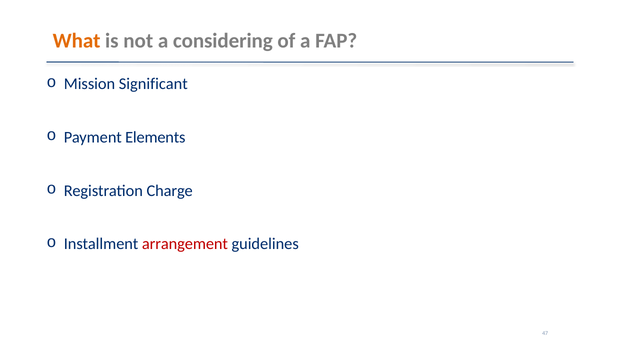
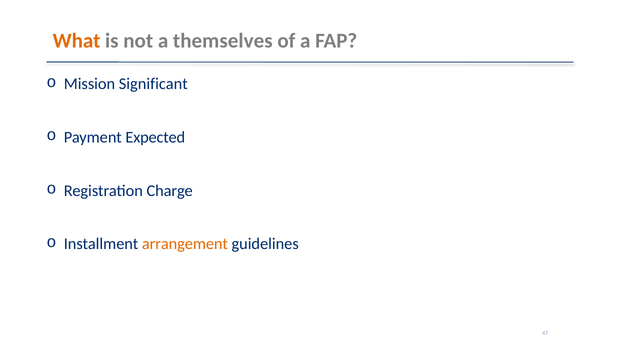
considering: considering -> themselves
Elements: Elements -> Expected
arrangement colour: red -> orange
